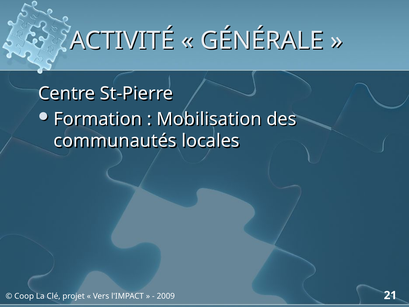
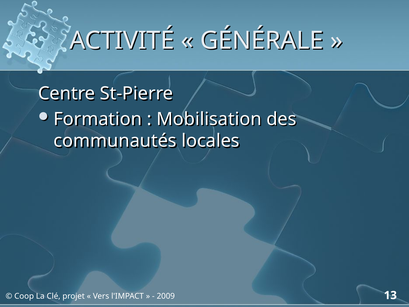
21: 21 -> 13
